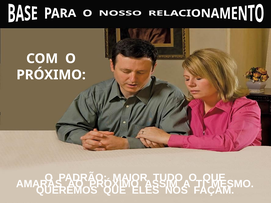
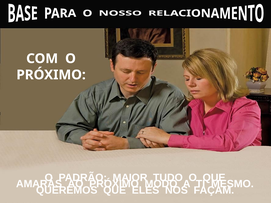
ASSIM: ASSIM -> MODO
